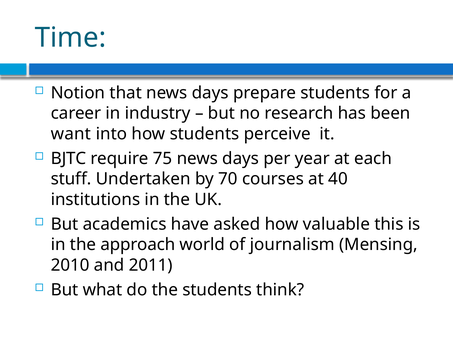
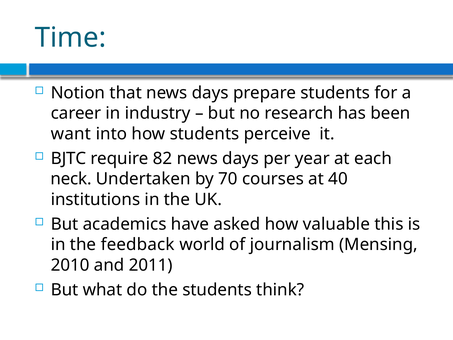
75: 75 -> 82
stuff: stuff -> neck
approach: approach -> feedback
